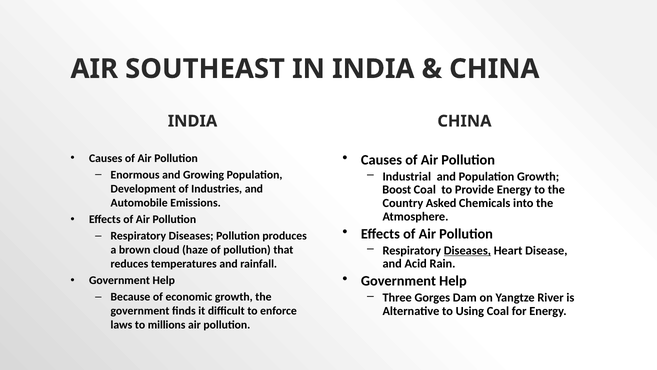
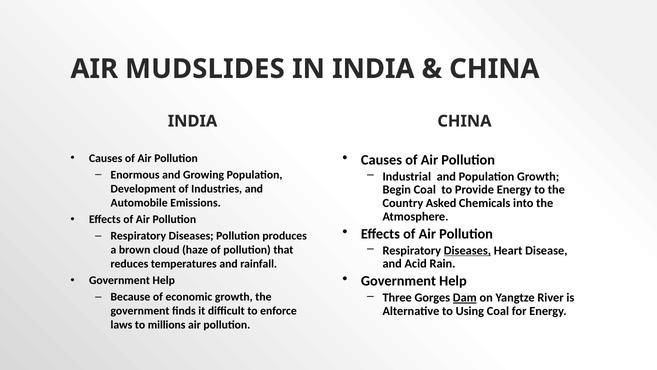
SOUTHEAST: SOUTHEAST -> MUDSLIDES
Boost: Boost -> Begin
Dam underline: none -> present
